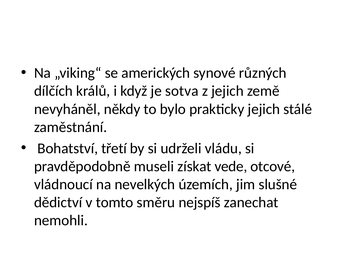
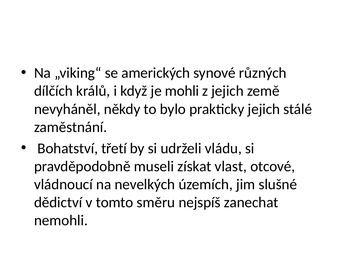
sotva: sotva -> mohli
vede: vede -> vlast
